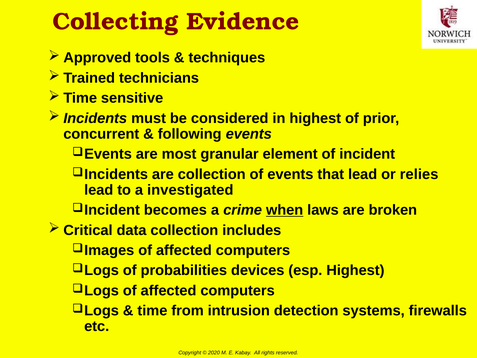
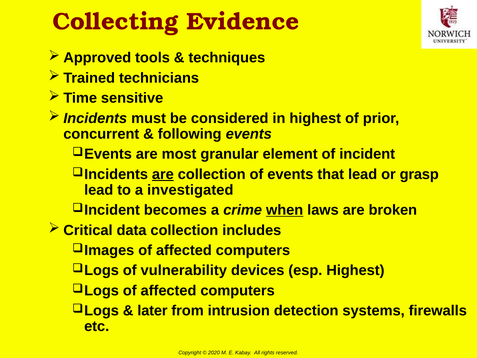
are at (163, 174) underline: none -> present
relies: relies -> grasp
probabilities: probabilities -> vulnerability
time: time -> later
